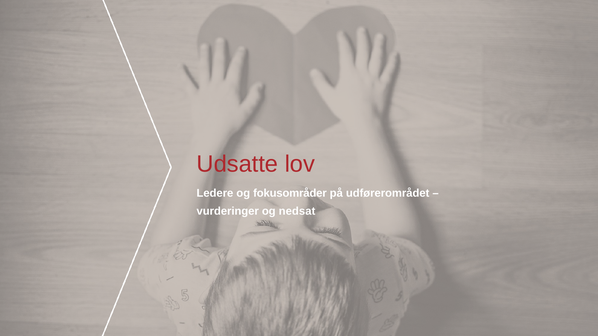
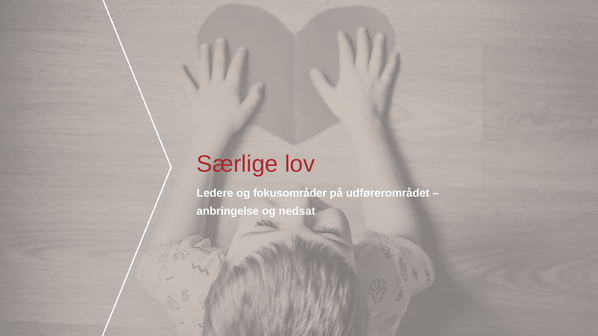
Udsatte: Udsatte -> Særlige
vurderinger: vurderinger -> anbringelse
